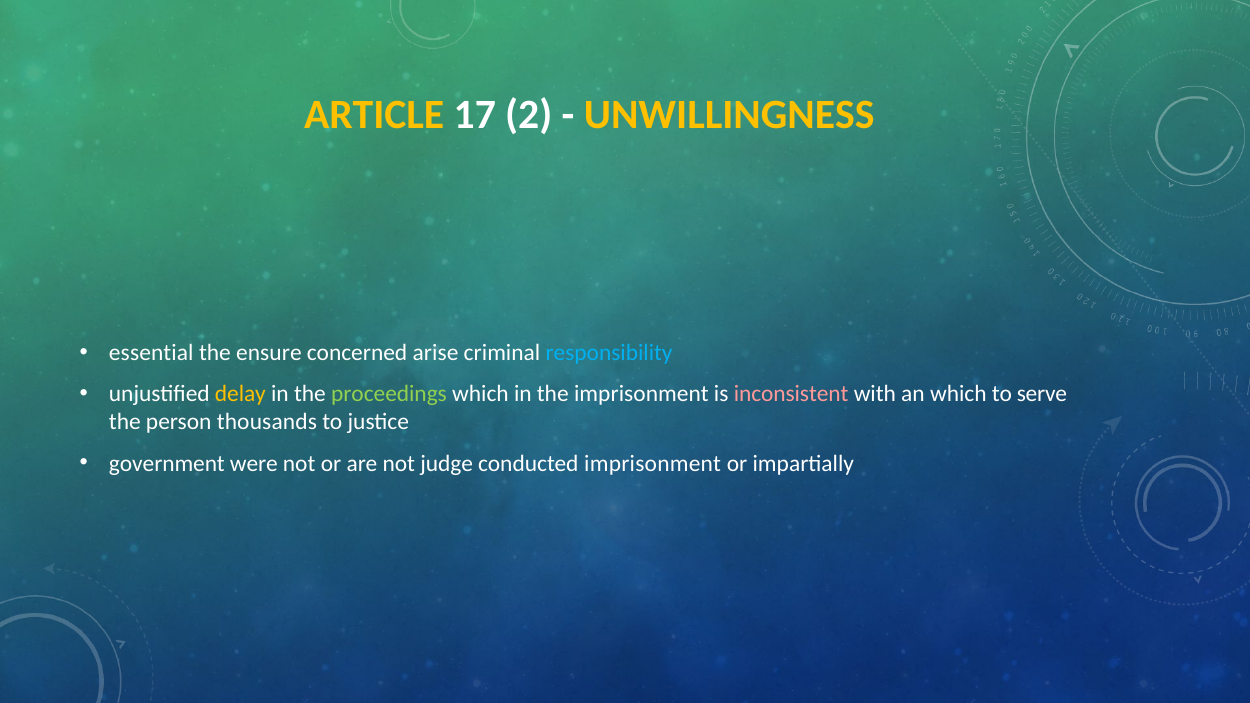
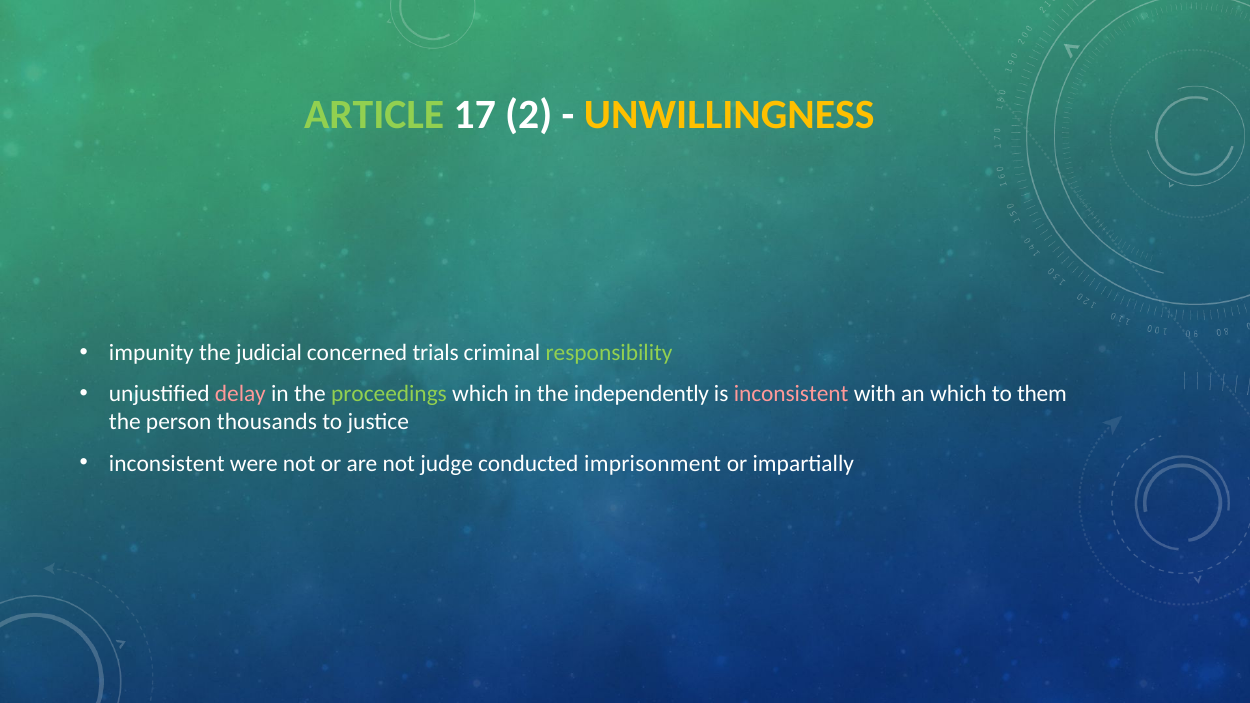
ARTICLE colour: yellow -> light green
essential: essential -> impunity
ensure: ensure -> judicial
arise: arise -> trials
responsibility colour: light blue -> light green
delay colour: yellow -> pink
the imprisonment: imprisonment -> independently
serve: serve -> them
government at (167, 463): government -> inconsistent
